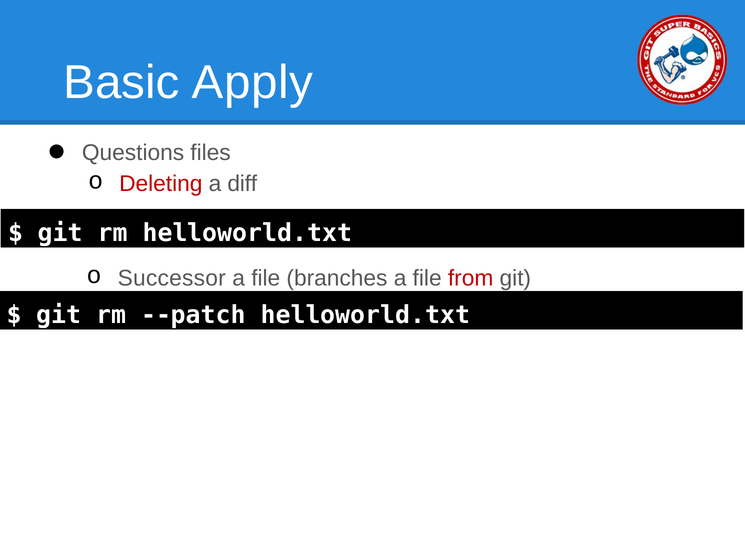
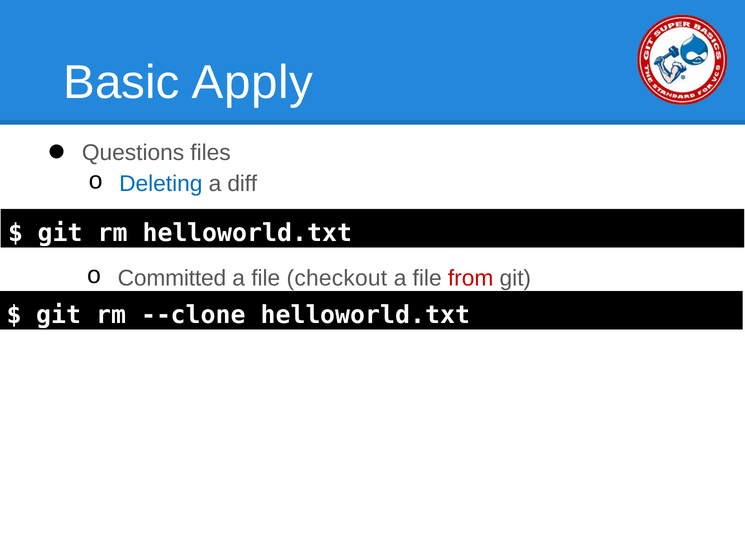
Deleting colour: red -> blue
Successor: Successor -> Committed
branches: branches -> checkout
--patch: --patch -> --clone
